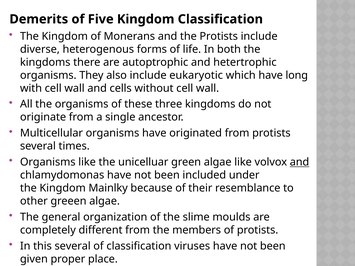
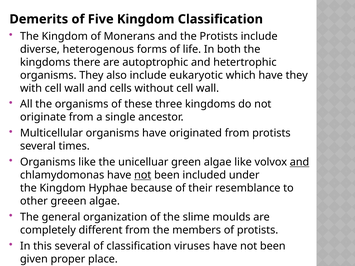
have long: long -> they
not at (143, 175) underline: none -> present
Mainlky: Mainlky -> Hyphae
